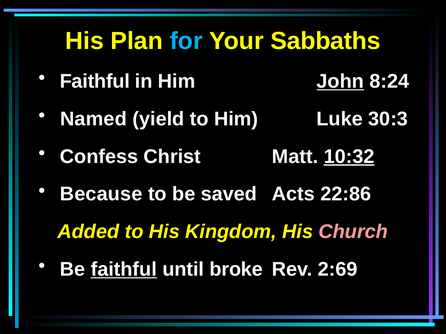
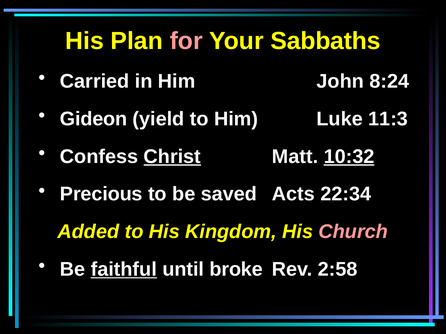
for colour: light blue -> pink
Faithful at (95, 81): Faithful -> Carried
John underline: present -> none
Named: Named -> Gideon
30:3: 30:3 -> 11:3
Christ underline: none -> present
Because: Because -> Precious
22:86: 22:86 -> 22:34
2:69: 2:69 -> 2:58
